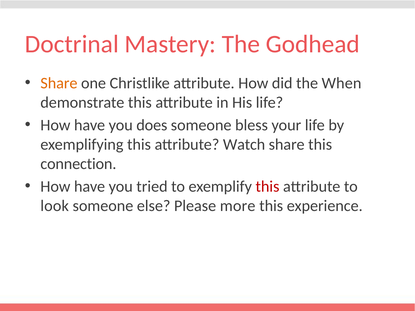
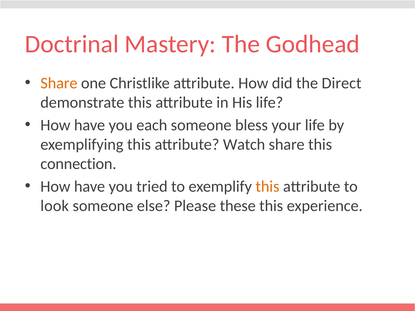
When: When -> Direct
does: does -> each
this at (267, 187) colour: red -> orange
more: more -> these
